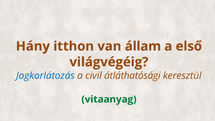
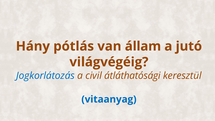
itthon: itthon -> pótlás
első: első -> jutó
vitaanyag colour: green -> blue
